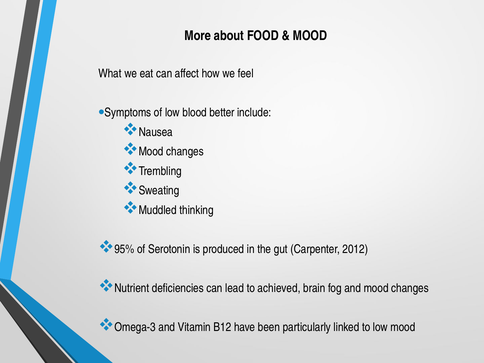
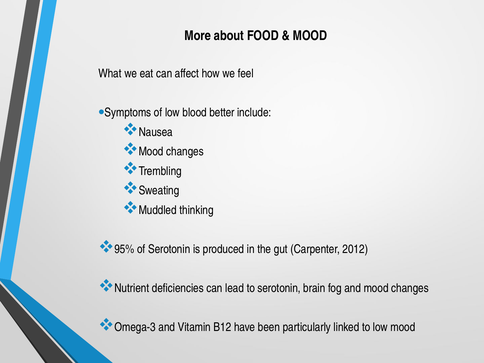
to achieved: achieved -> serotonin
